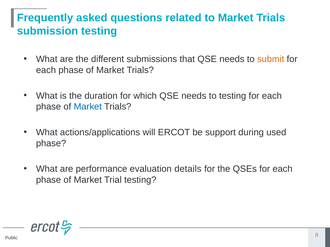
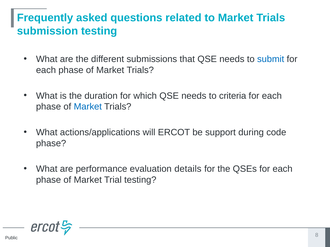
submit colour: orange -> blue
to testing: testing -> criteria
used: used -> code
